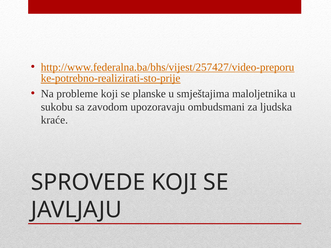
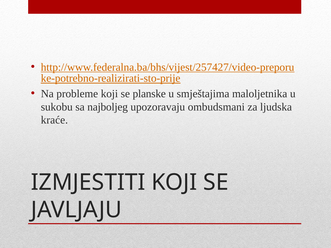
zavodom: zavodom -> najboljeg
SPROVEDE: SPROVEDE -> IZMJESTITI
